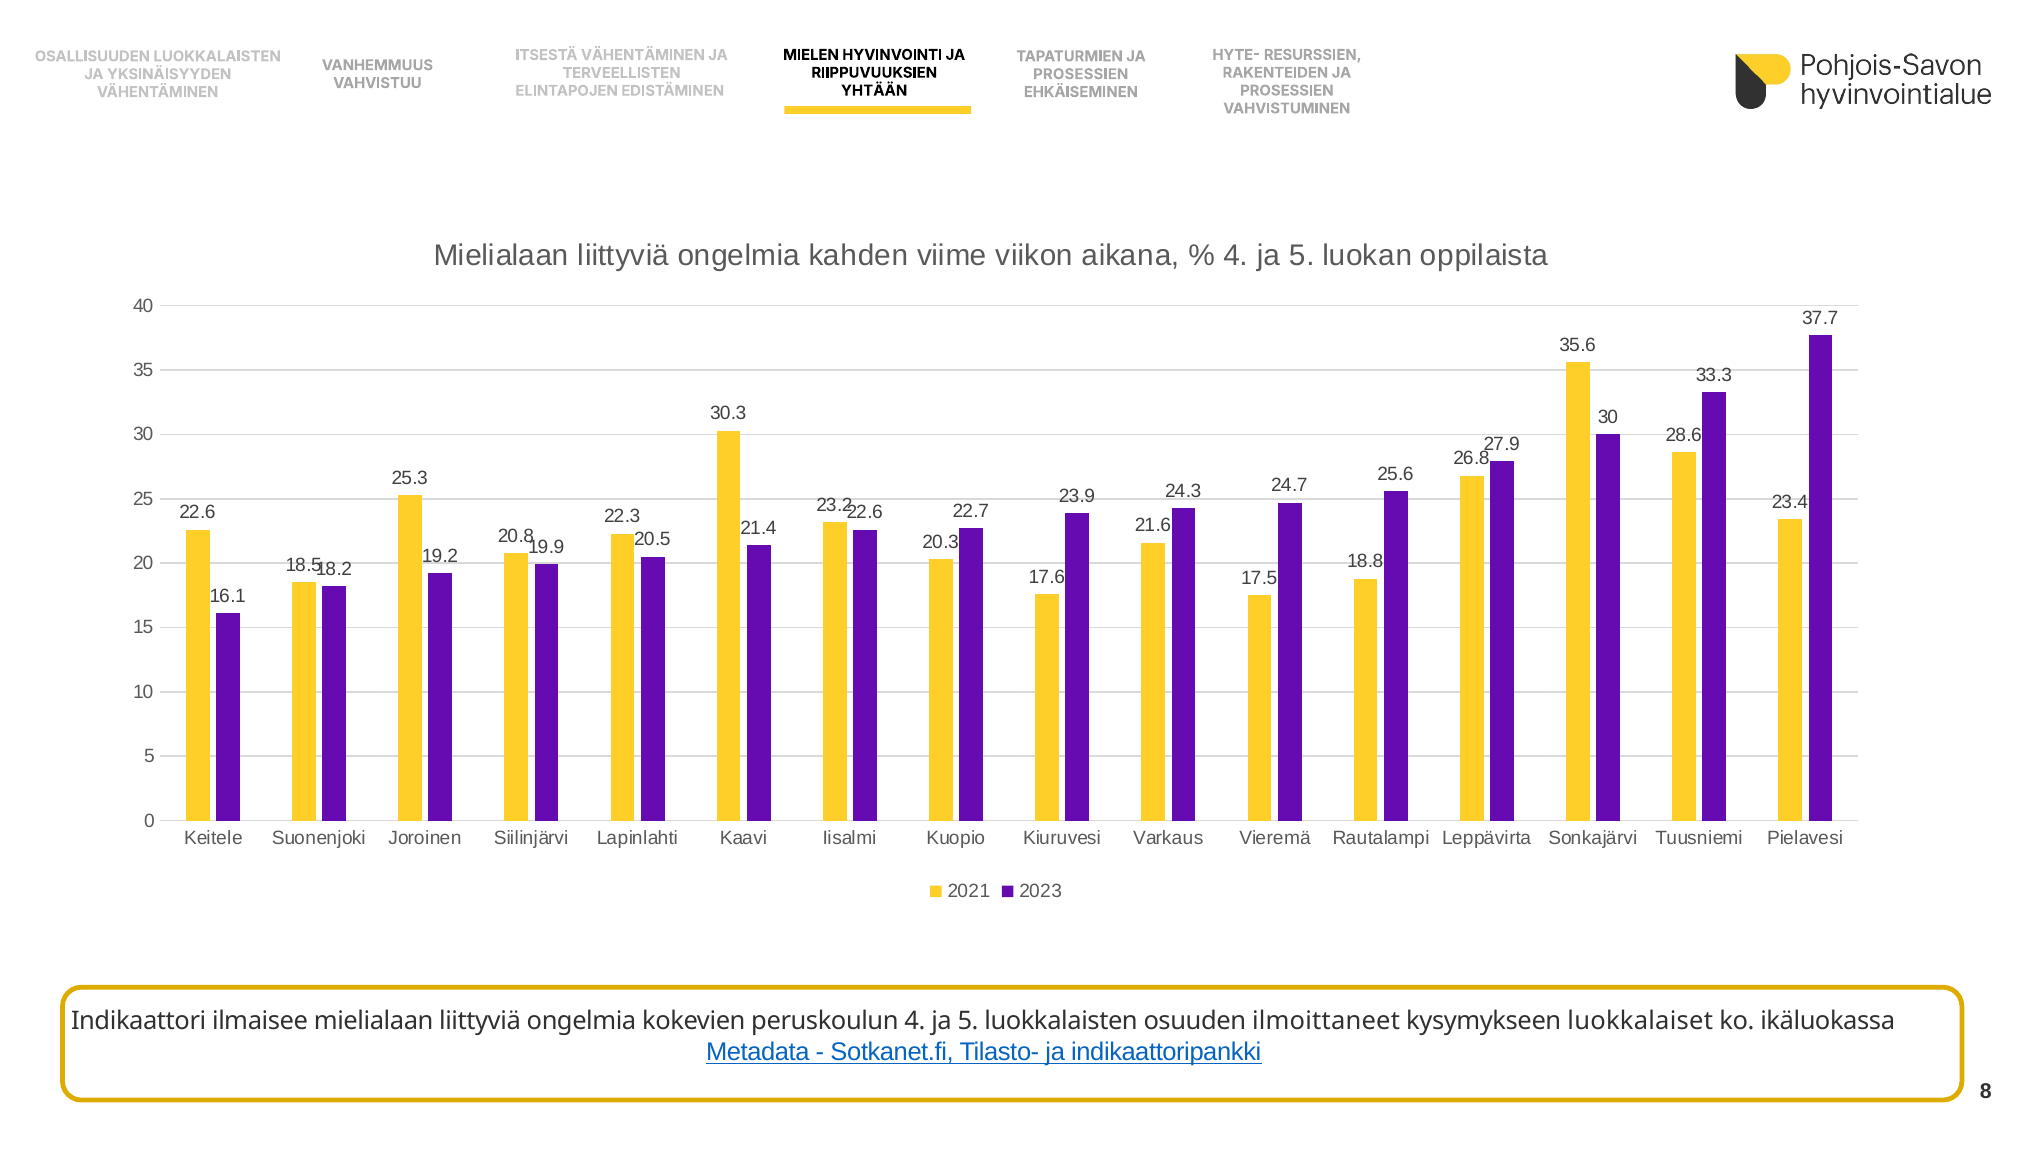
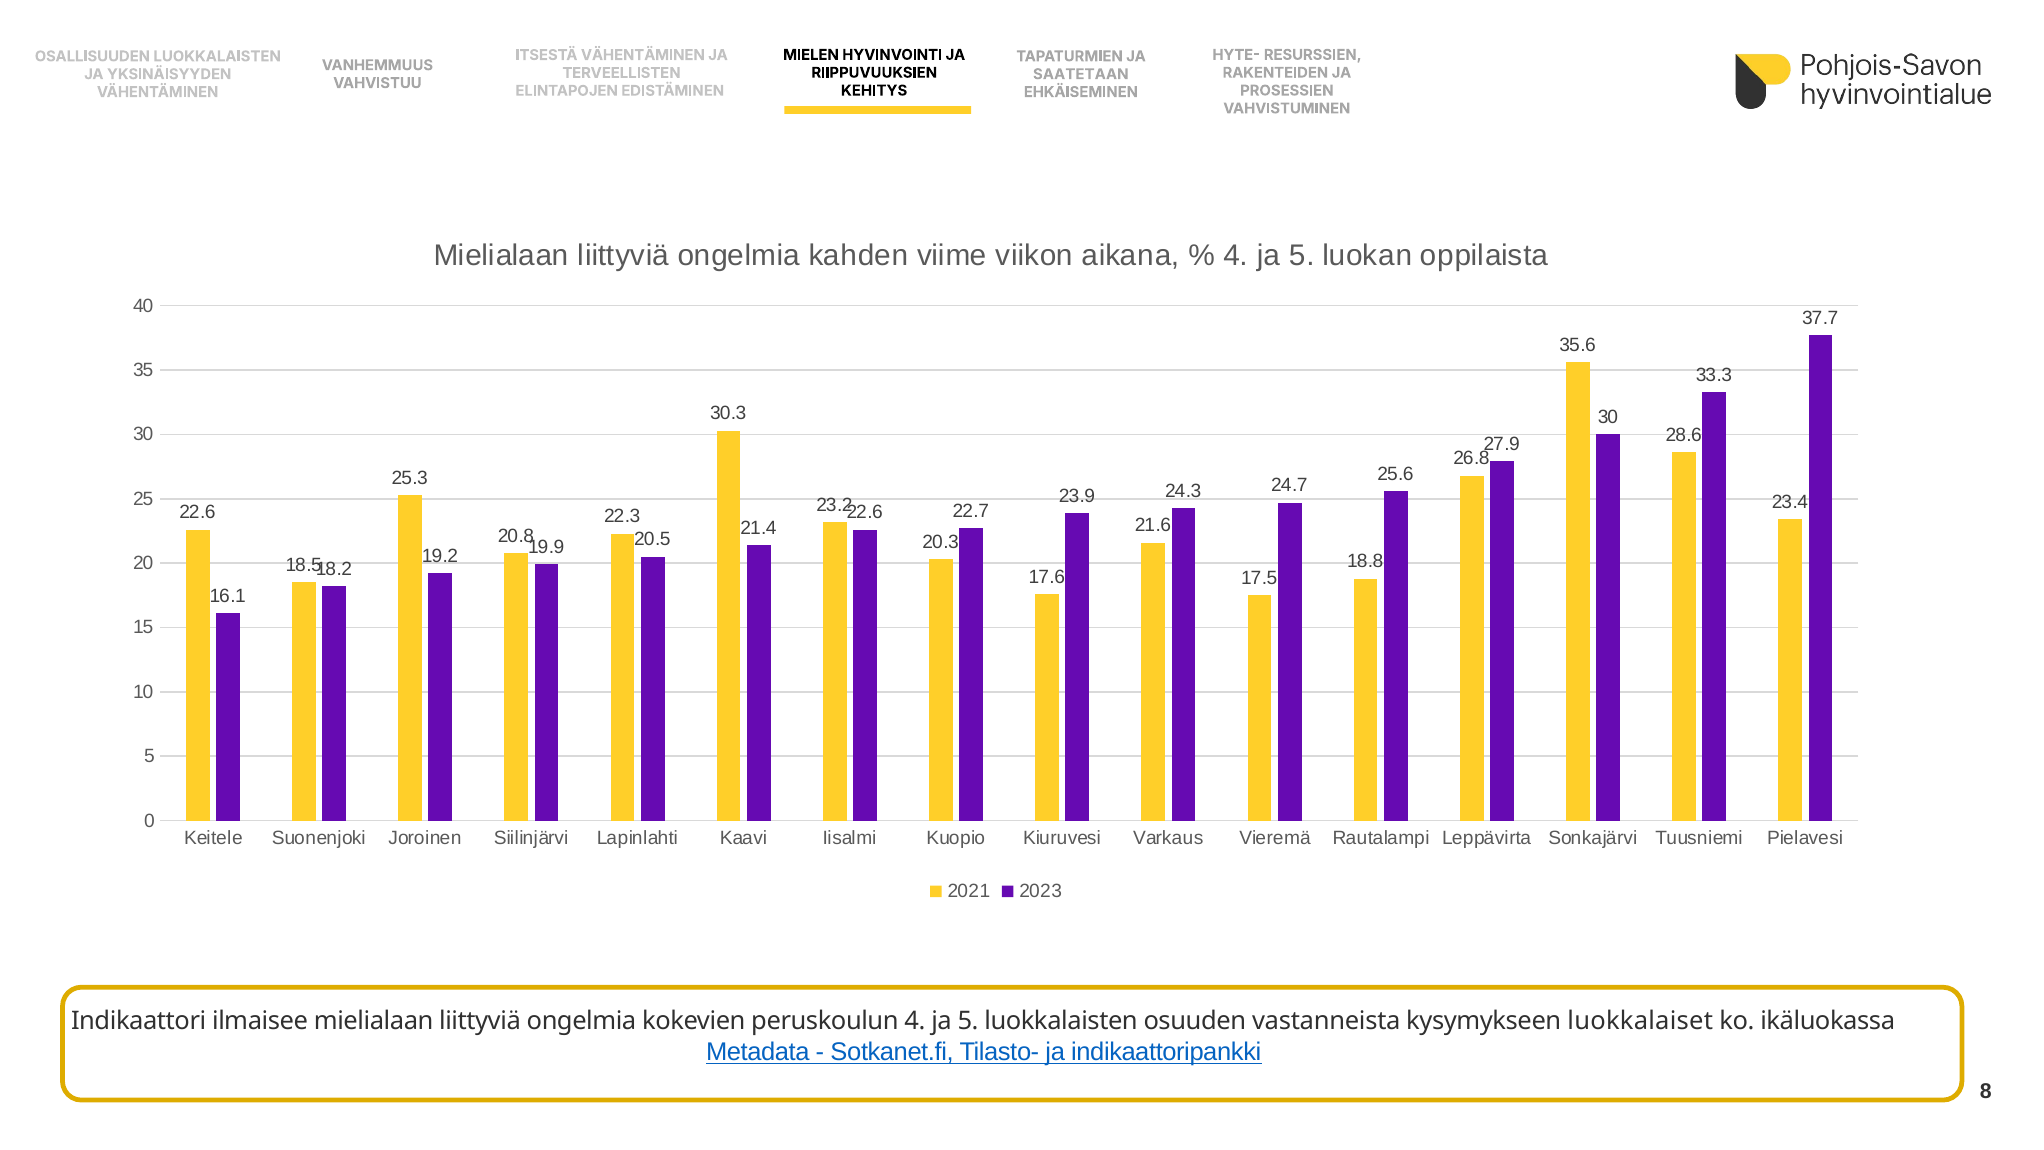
PROSESSIEN at (1081, 74): PROSESSIEN -> SAATETAAN
YHTÄÄN: YHTÄÄN -> KEHITYS
ilmoittaneet: ilmoittaneet -> vastanneista
